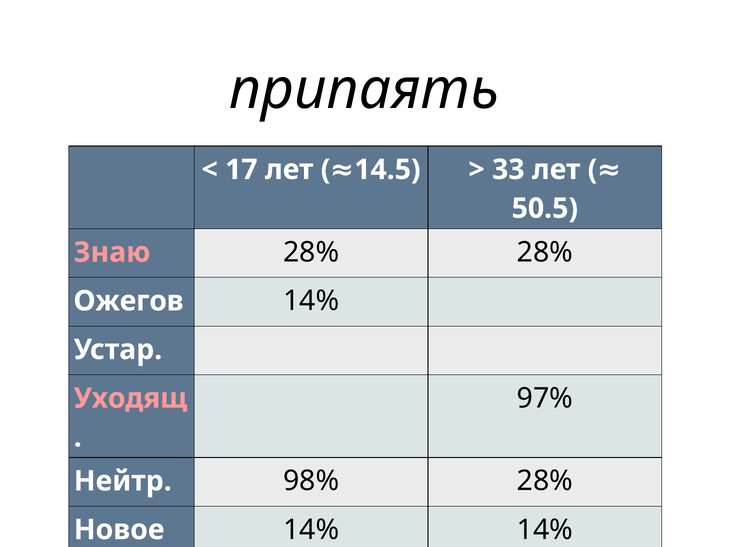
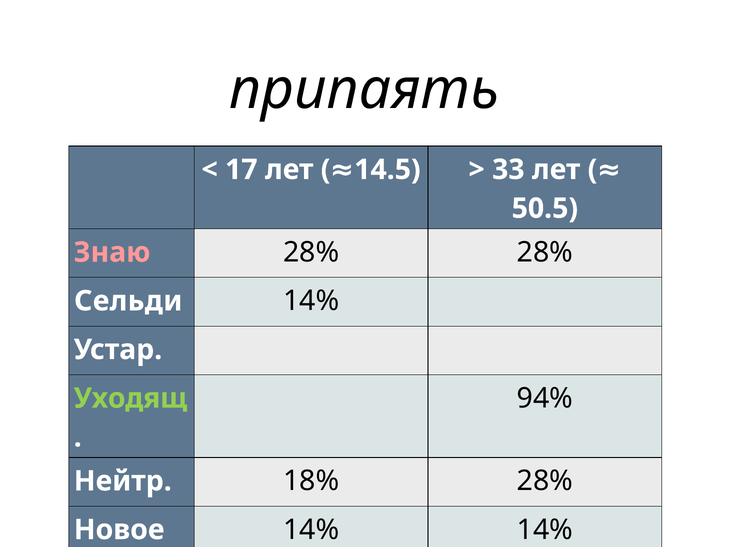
Ожегов: Ожегов -> Сельди
97%: 97% -> 94%
Уходящ colour: pink -> light green
98%: 98% -> 18%
